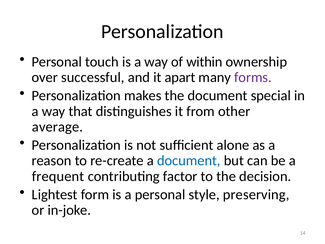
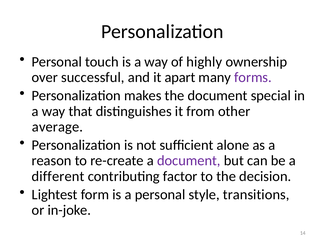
within: within -> highly
document at (189, 161) colour: blue -> purple
frequent: frequent -> different
preserving: preserving -> transitions
